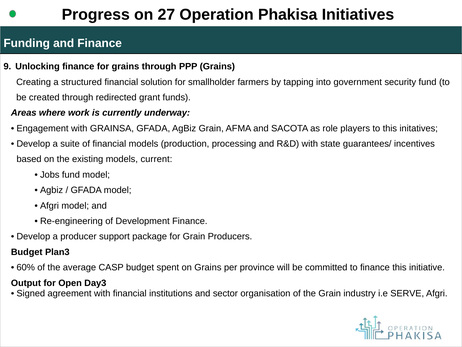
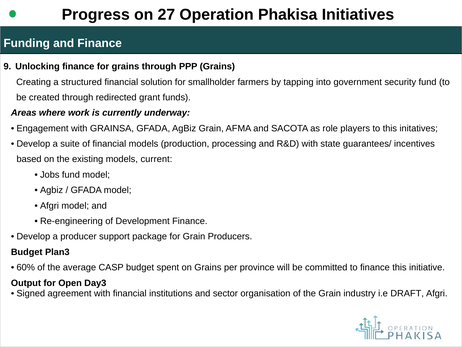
SERVE: SERVE -> DRAFT
